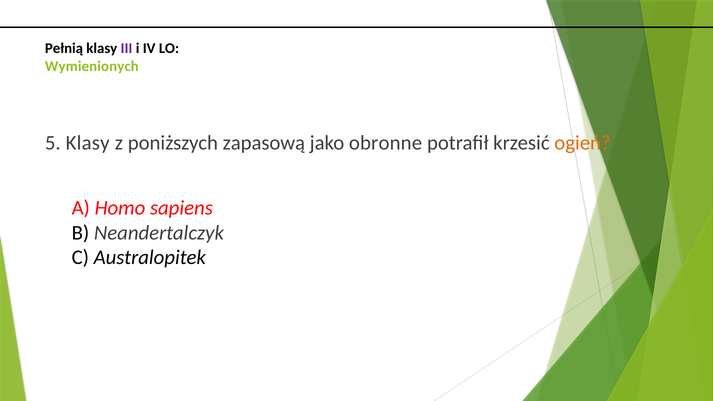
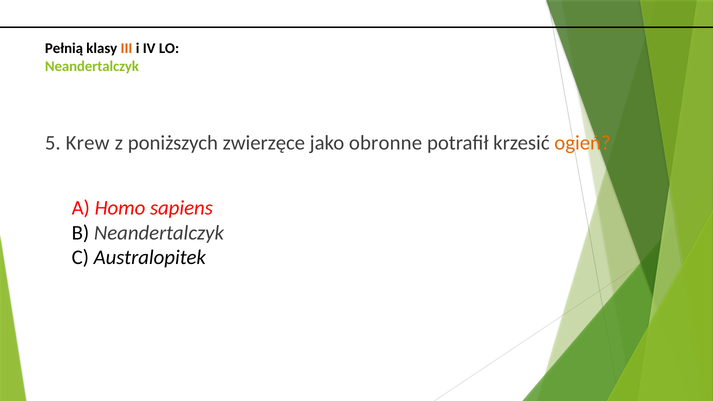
III colour: purple -> orange
Wymienionych at (92, 66): Wymienionych -> Neandertalczyk
5 Klasy: Klasy -> Krew
zapasową: zapasową -> zwierzęce
